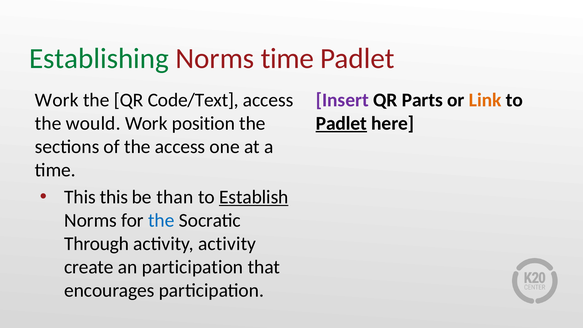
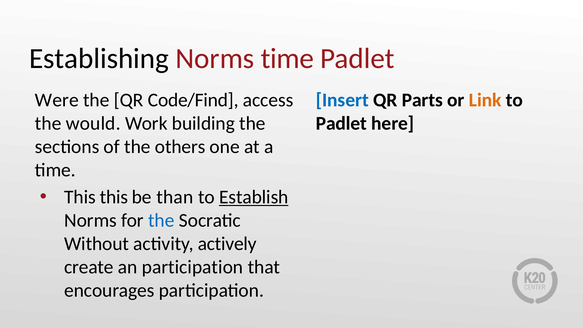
Establishing colour: green -> black
Work at (57, 100): Work -> Were
Code/Text: Code/Text -> Code/Find
Insert colour: purple -> blue
position: position -> building
Padlet at (341, 123) underline: present -> none
the access: access -> others
Through: Through -> Without
activity activity: activity -> actively
